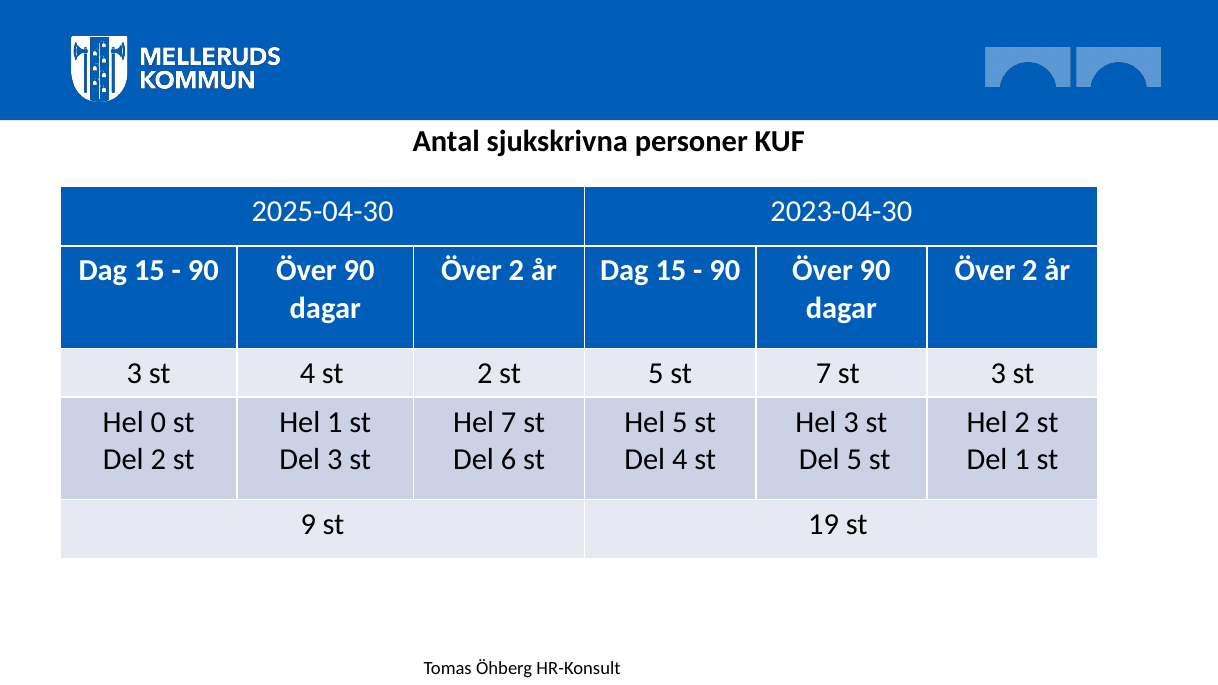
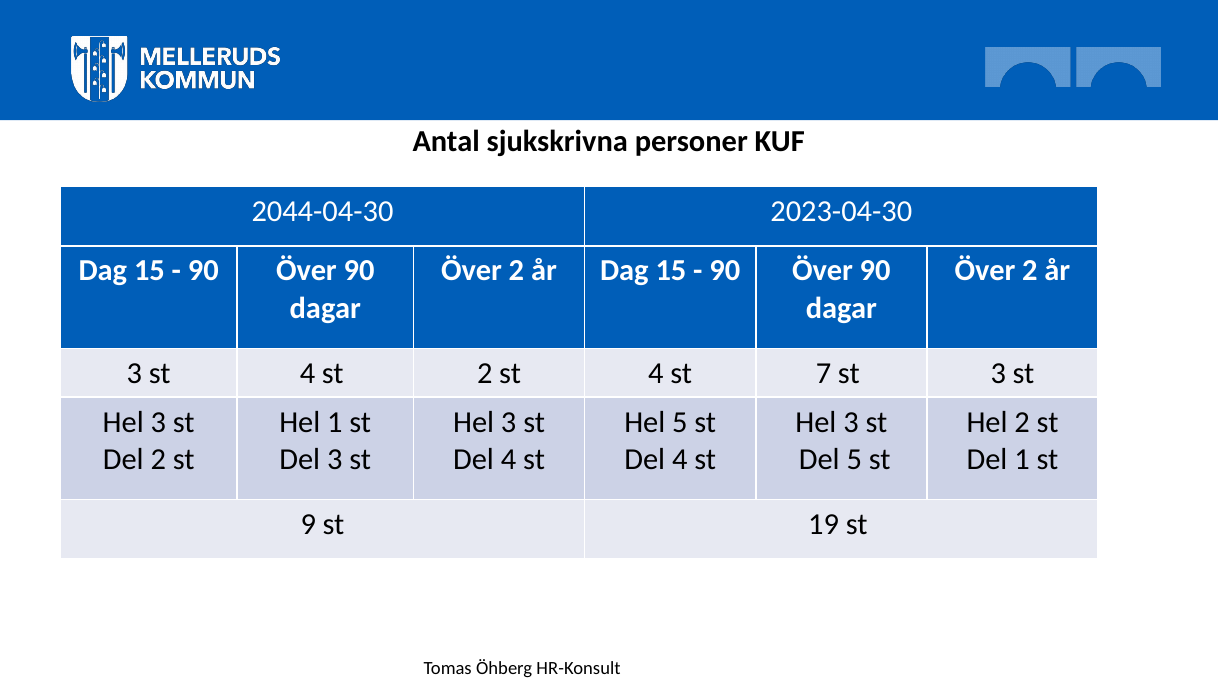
2025-04-30: 2025-04-30 -> 2044-04-30
2 st 5: 5 -> 4
0 at (158, 422): 0 -> 3
7 at (509, 422): 7 -> 3
6 at (509, 459): 6 -> 4
